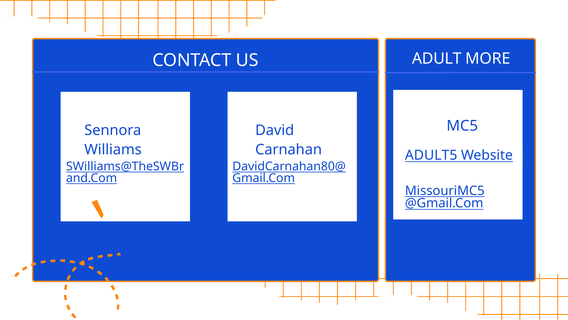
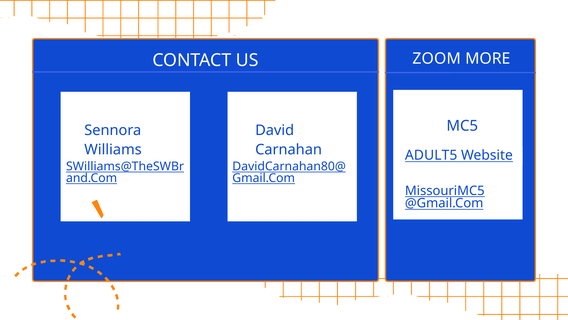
ADULT: ADULT -> ZOOM
